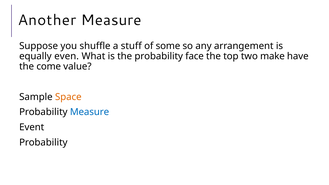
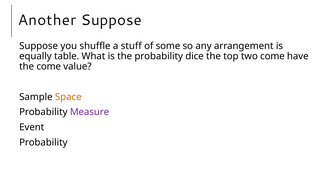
Another Measure: Measure -> Suppose
even: even -> table
face: face -> dice
two make: make -> come
Measure at (90, 112) colour: blue -> purple
